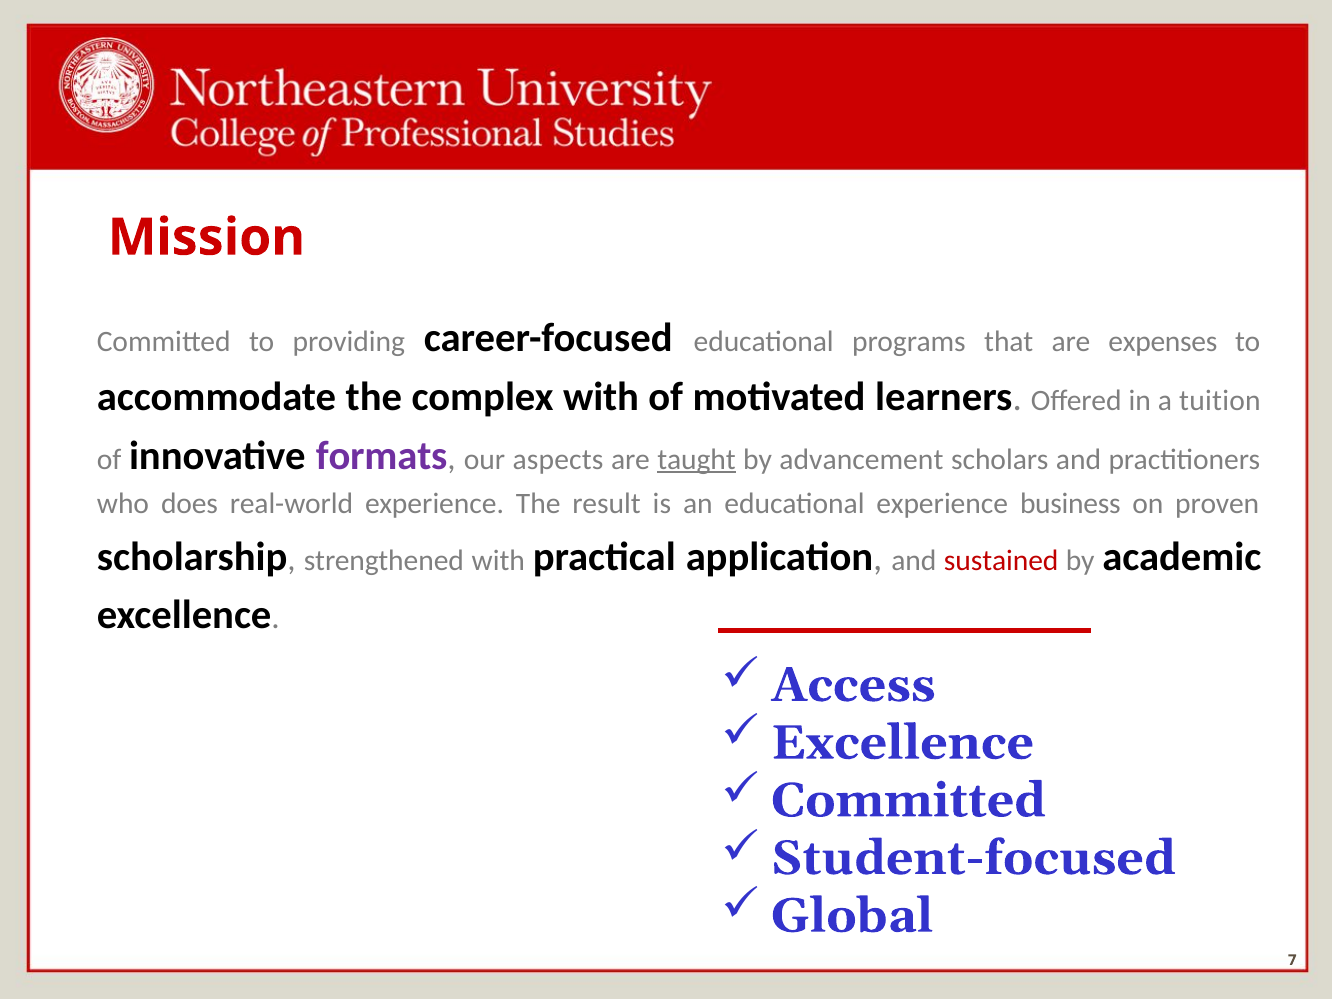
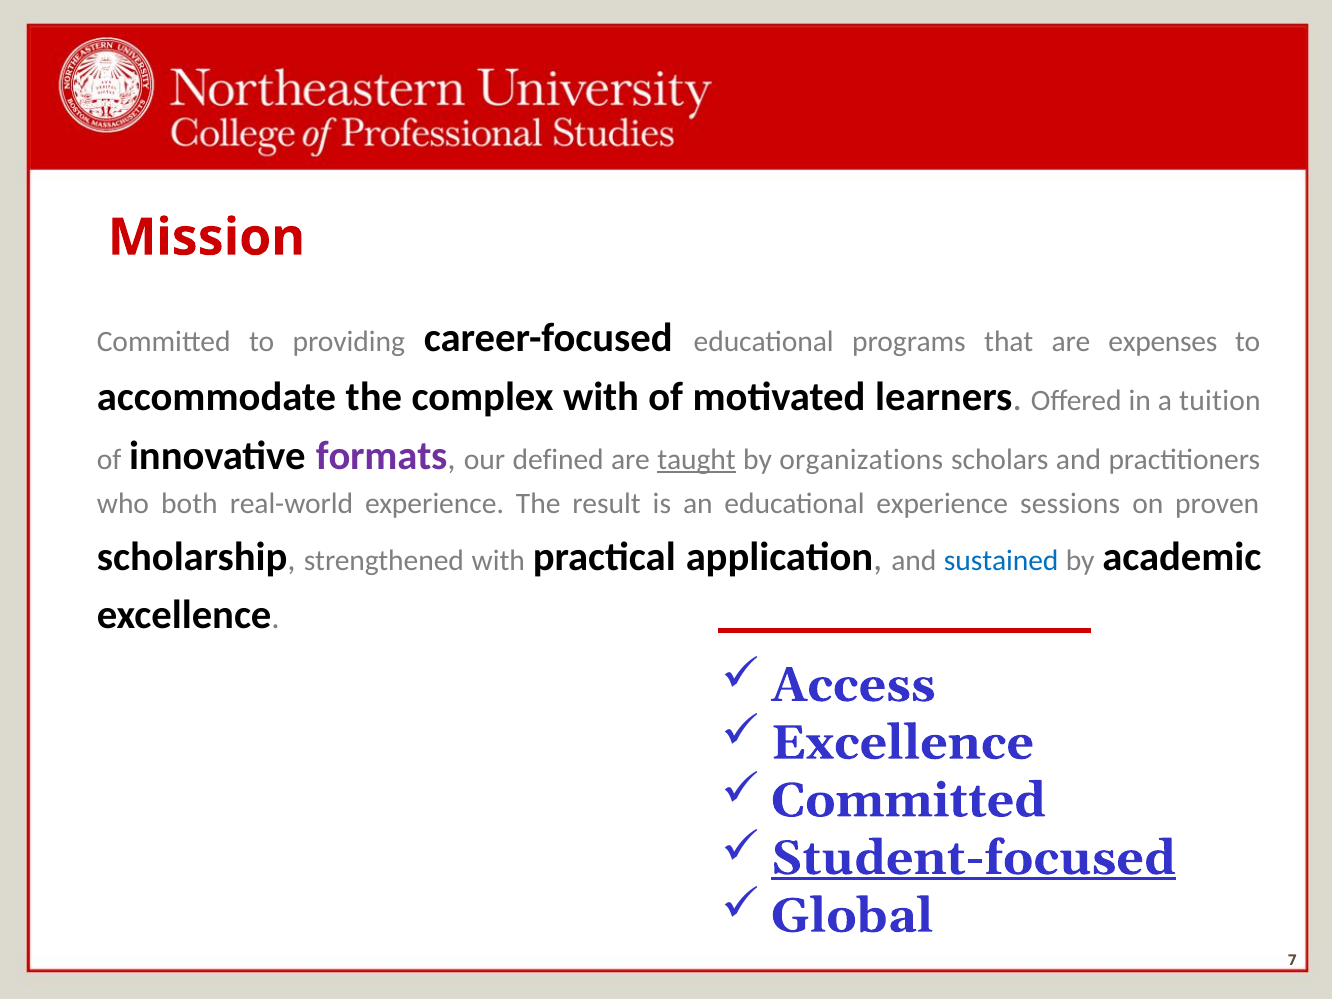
aspects: aspects -> defined
advancement: advancement -> organizations
does: does -> both
business: business -> sessions
sustained colour: red -> blue
Student-focused underline: none -> present
